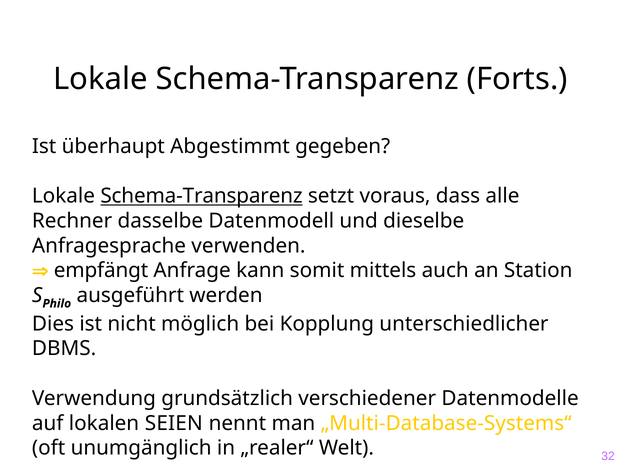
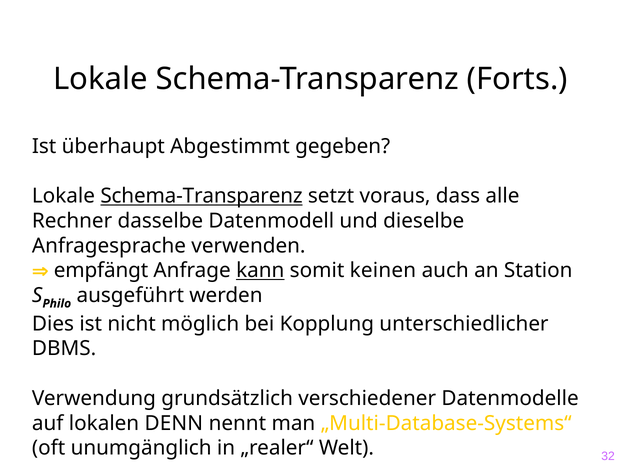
kann underline: none -> present
mittels: mittels -> keinen
SEIEN: SEIEN -> DENN
